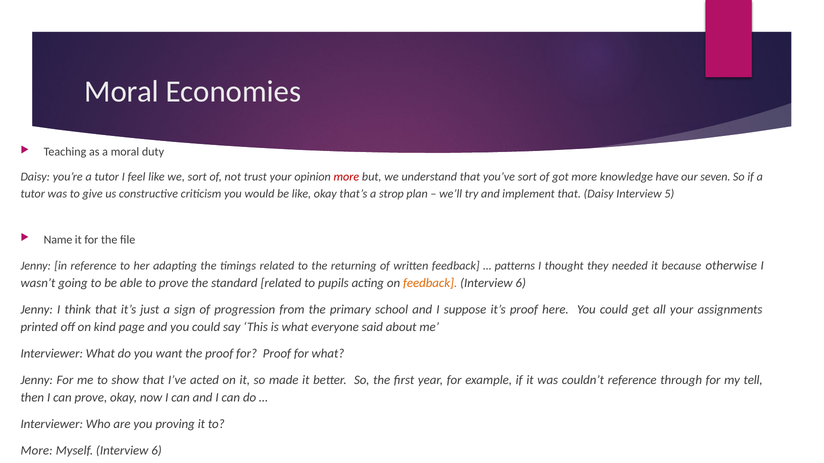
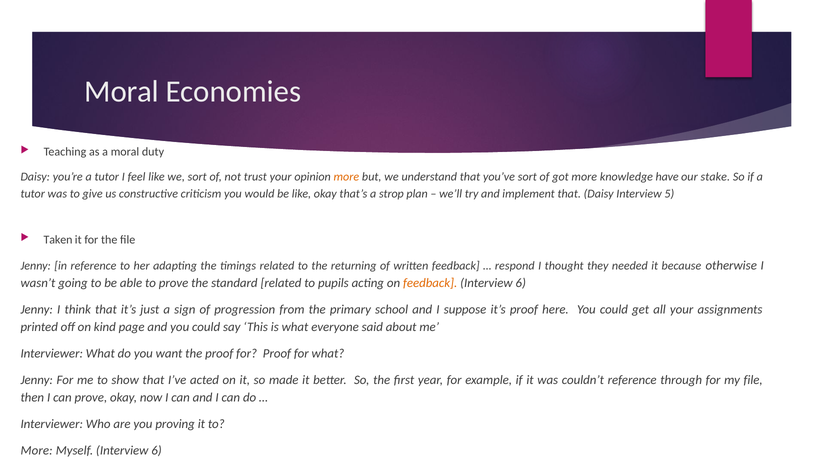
more at (346, 177) colour: red -> orange
seven: seven -> stake
Name: Name -> Taken
patterns: patterns -> respond
my tell: tell -> file
